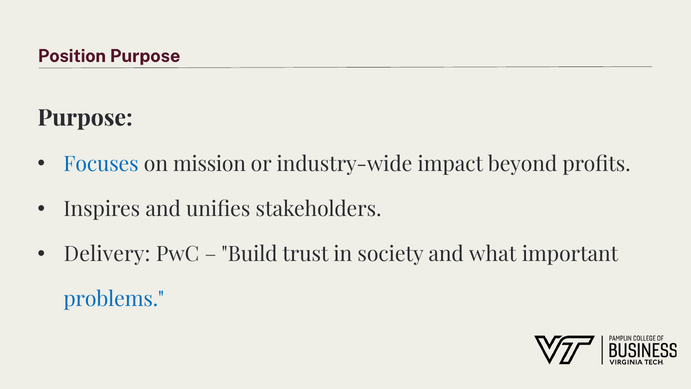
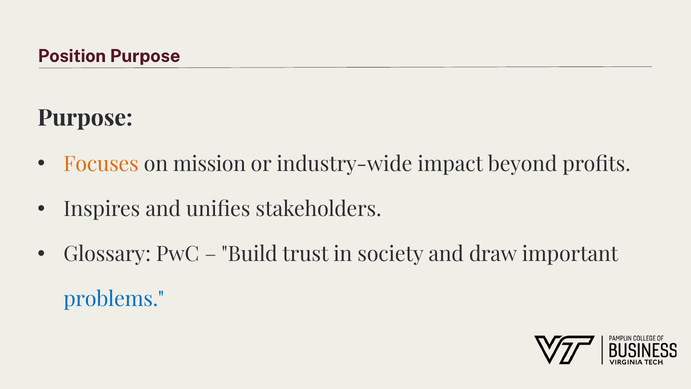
Focuses colour: blue -> orange
Delivery: Delivery -> Glossary
what: what -> draw
